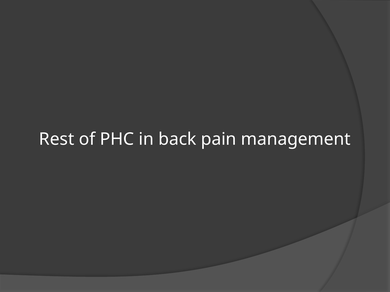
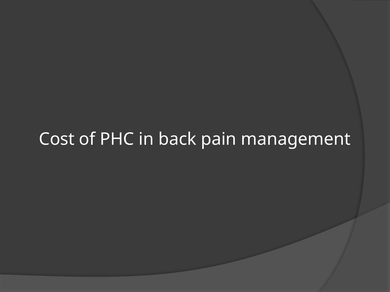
Rest: Rest -> Cost
